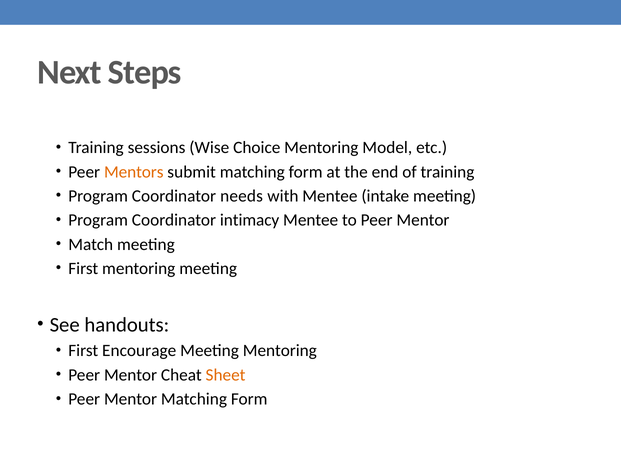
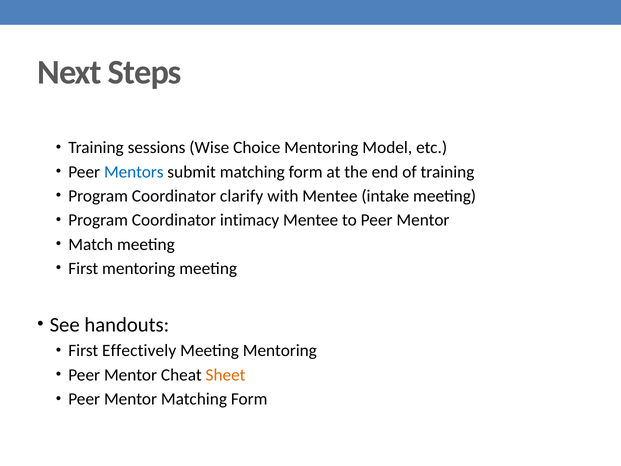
Mentors colour: orange -> blue
needs: needs -> clarify
Encourage: Encourage -> Effectively
